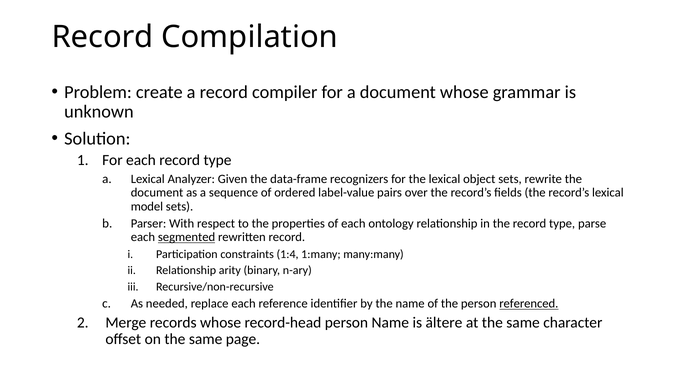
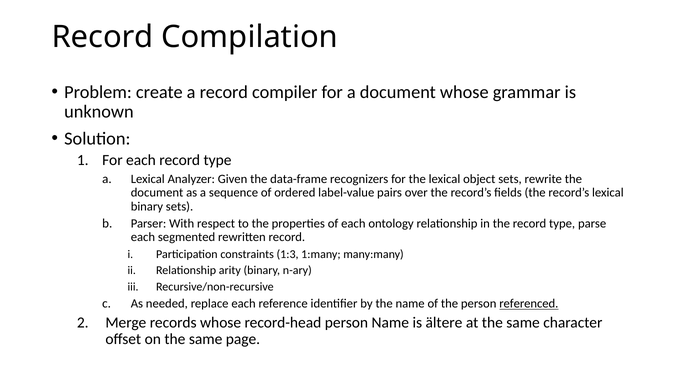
model at (147, 206): model -> binary
segmented underline: present -> none
1:4: 1:4 -> 1:3
